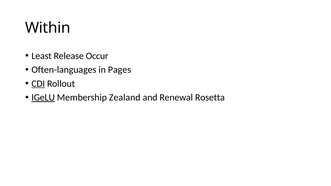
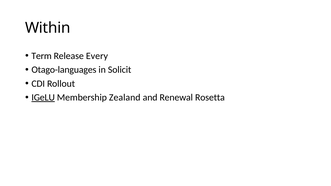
Least: Least -> Term
Occur: Occur -> Every
Often-languages: Often-languages -> Otago-languages
Pages: Pages -> Solicit
CDI underline: present -> none
